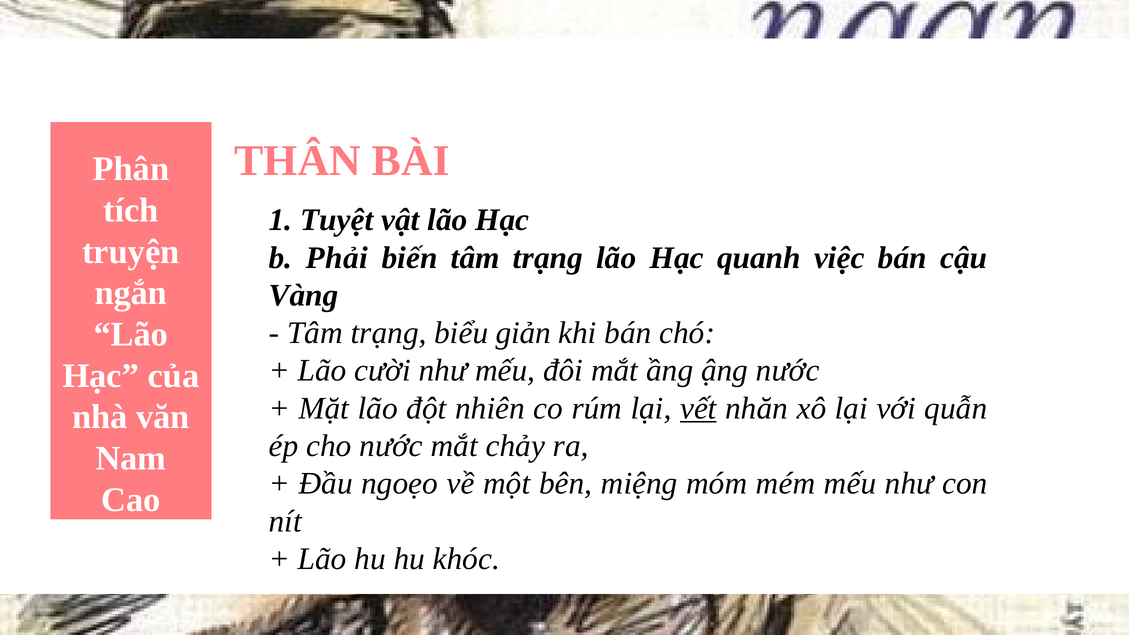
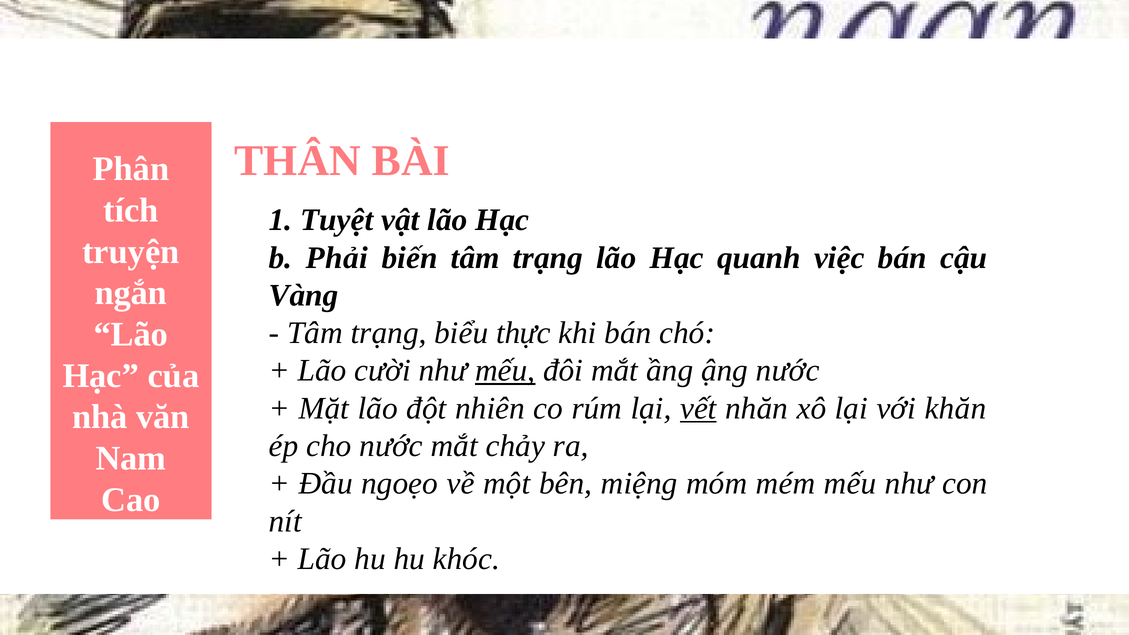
giản: giản -> thực
mếu at (505, 371) underline: none -> present
quẫn: quẫn -> khăn
